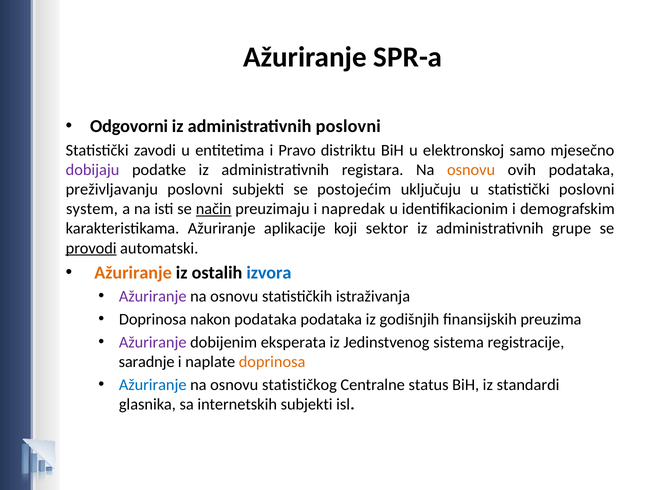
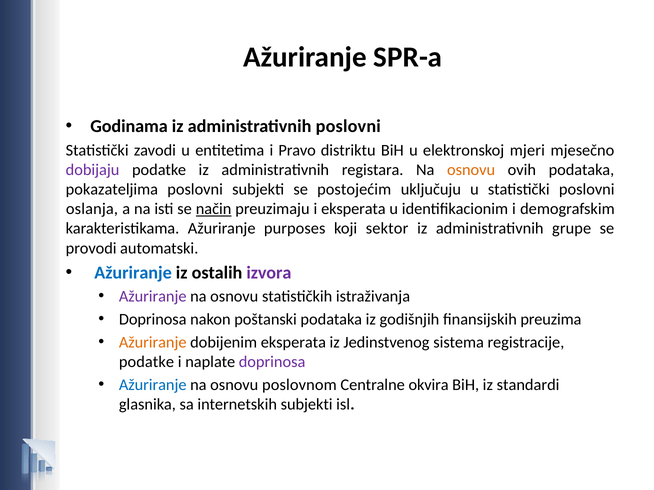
Odgovorni: Odgovorni -> Godinama
samo: samo -> mjeri
preživljavanju: preživljavanju -> pokazateljima
system: system -> oslanja
i napredak: napredak -> eksperata
aplikacije: aplikacije -> purposes
provodi underline: present -> none
Ažuriranje at (133, 273) colour: orange -> blue
izvora colour: blue -> purple
nakon podataka: podataka -> poštanski
Ažuriranje at (153, 343) colour: purple -> orange
saradnje at (147, 362): saradnje -> podatke
doprinosa at (272, 362) colour: orange -> purple
statističkog: statističkog -> poslovnom
status: status -> okvira
